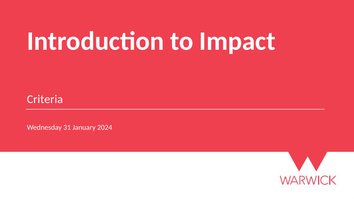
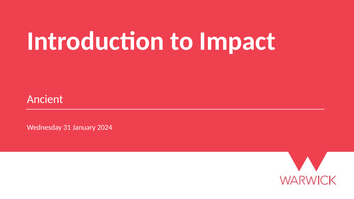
Criteria: Criteria -> Ancient
